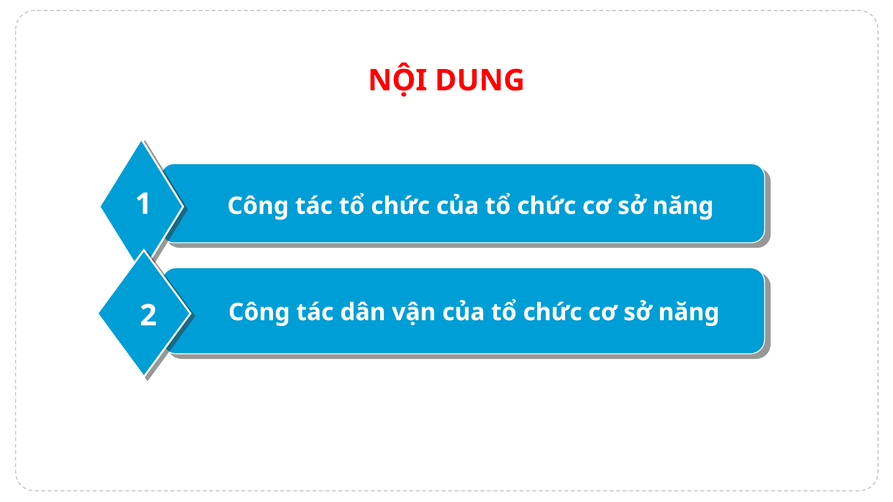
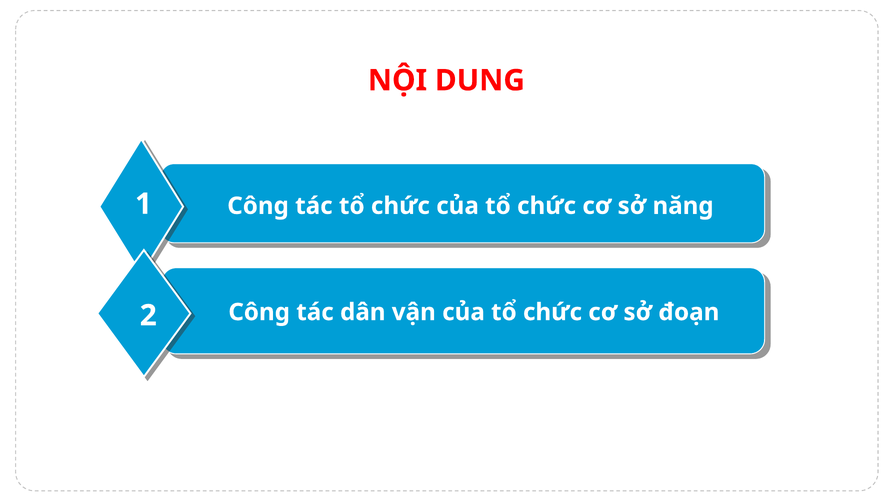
năng at (689, 312): năng -> đoạn
